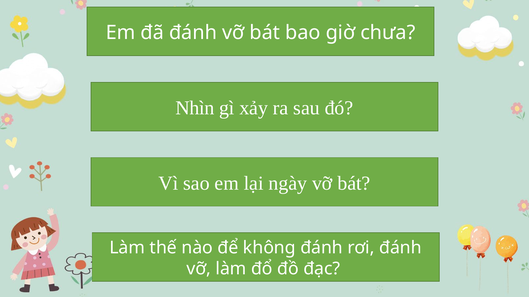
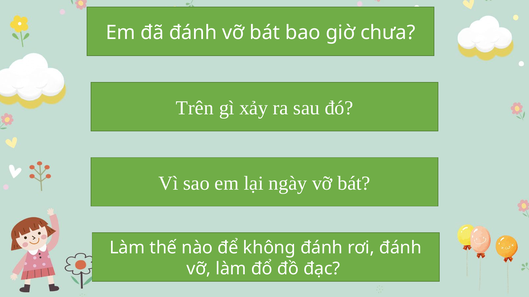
Nhìn: Nhìn -> Trên
